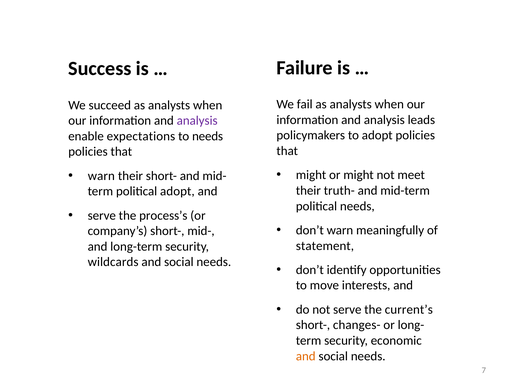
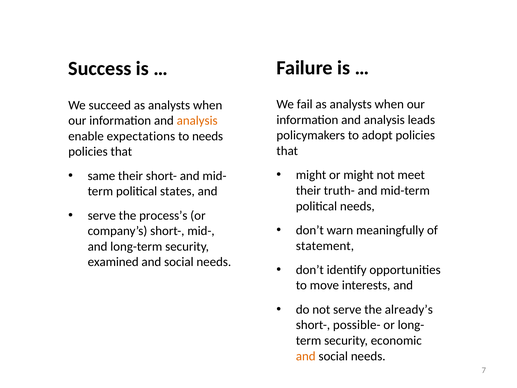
analysis at (197, 121) colour: purple -> orange
warn at (101, 176): warn -> same
political adopt: adopt -> states
wildcards: wildcards -> examined
current’s: current’s -> already’s
changes-: changes- -> possible-
